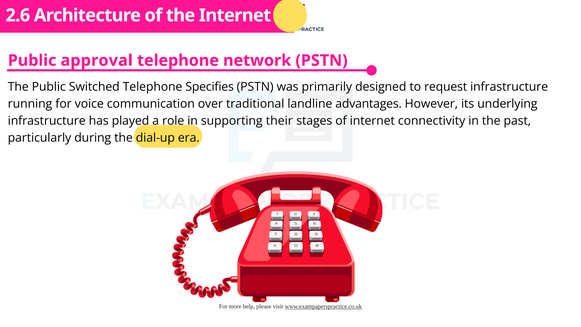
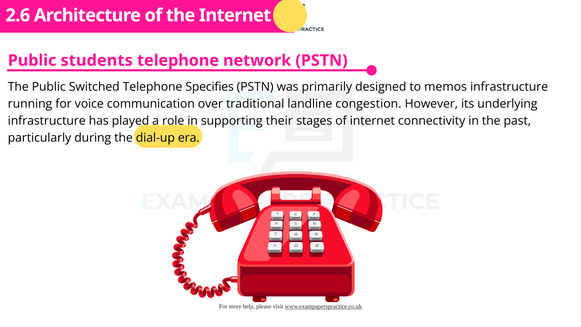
approval: approval -> students
request: request -> memos
advantages: advantages -> congestion
